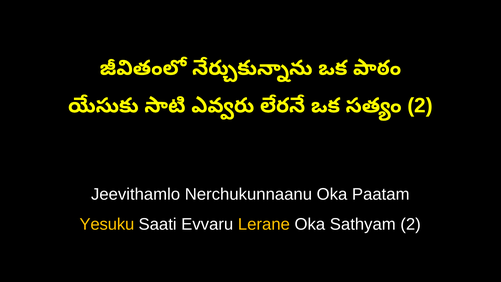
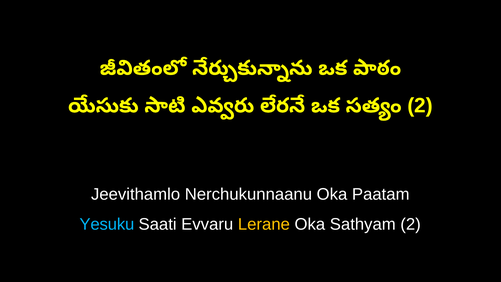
Yesuku colour: yellow -> light blue
